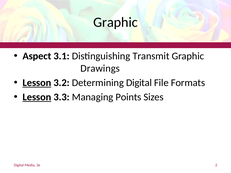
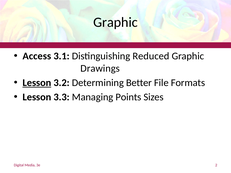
Aspect: Aspect -> Access
Transmit: Transmit -> Reduced
Determining Digital: Digital -> Better
Lesson at (37, 97) underline: present -> none
